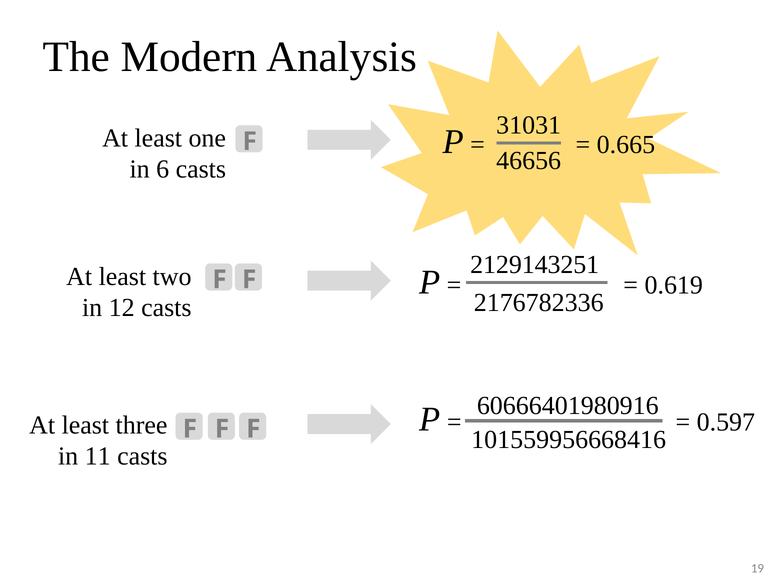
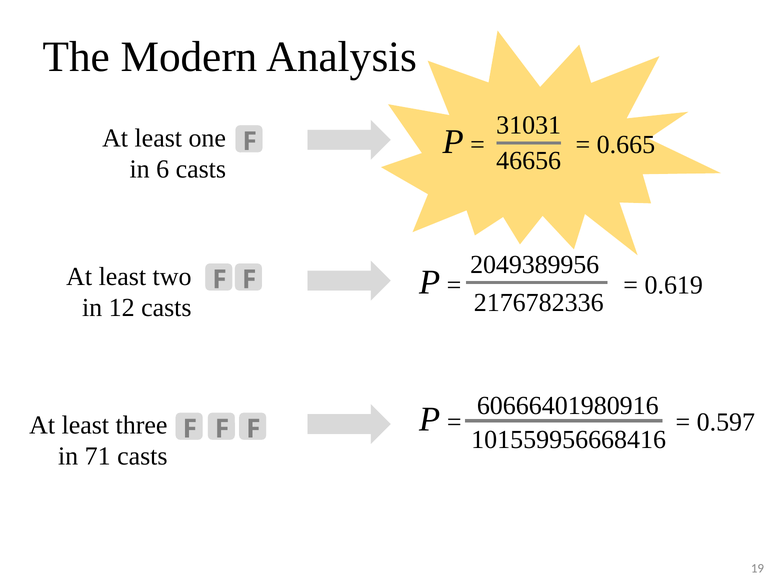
2129143251: 2129143251 -> 2049389956
11: 11 -> 71
